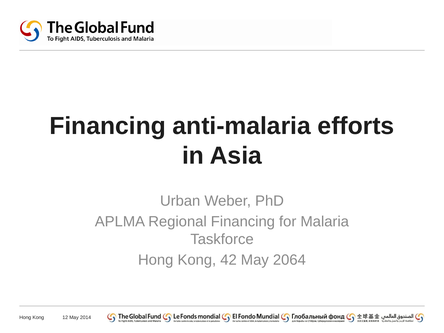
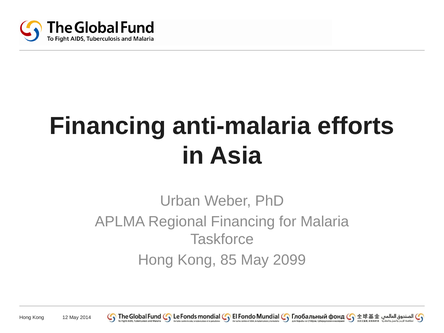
42: 42 -> 85
2064: 2064 -> 2099
